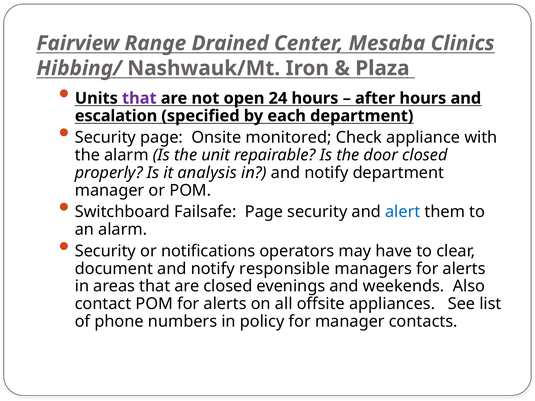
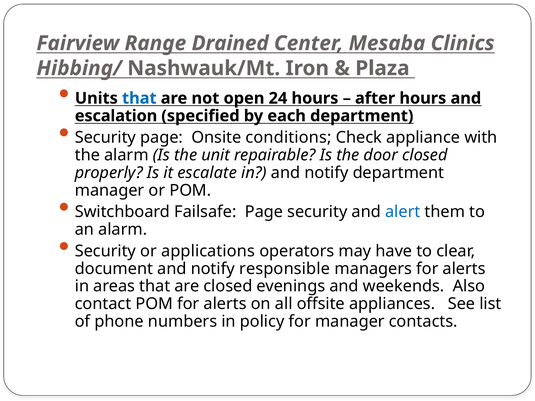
that at (139, 98) colour: purple -> blue
monitored: monitored -> conditions
analysis: analysis -> escalate
notifications: notifications -> applications
